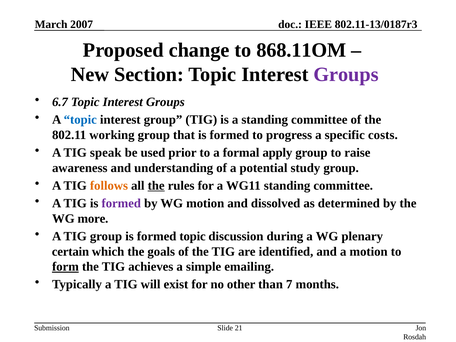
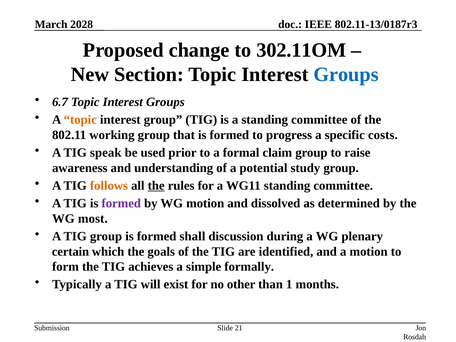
2007: 2007 -> 2028
868.11OM: 868.11OM -> 302.11OM
Groups at (346, 74) colour: purple -> blue
topic at (80, 120) colour: blue -> orange
apply: apply -> claim
more: more -> most
formed topic: topic -> shall
form underline: present -> none
emailing: emailing -> formally
7: 7 -> 1
